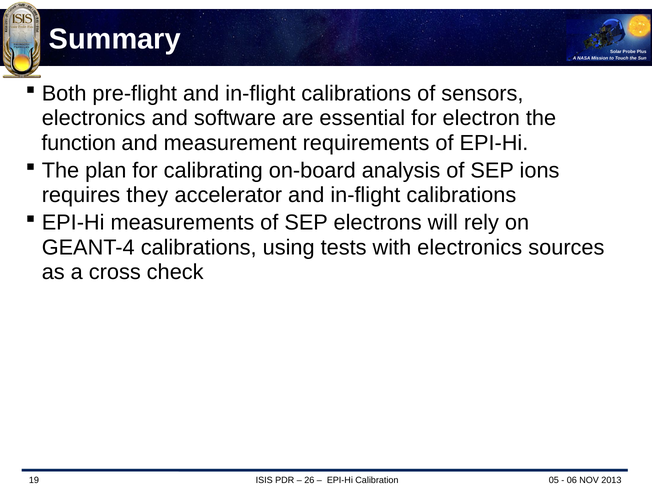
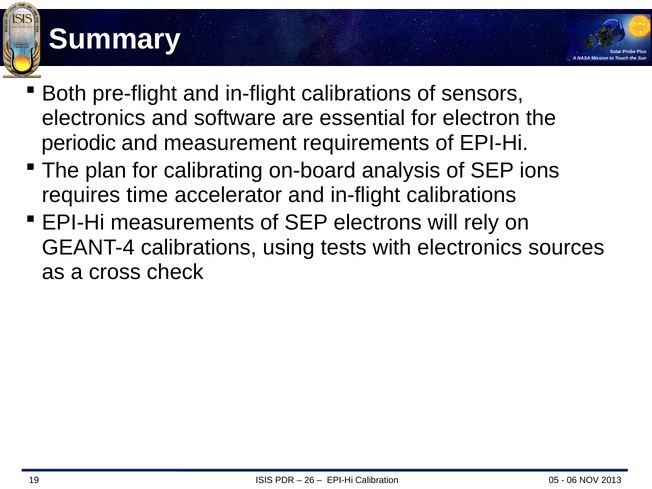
function: function -> periodic
they: they -> time
